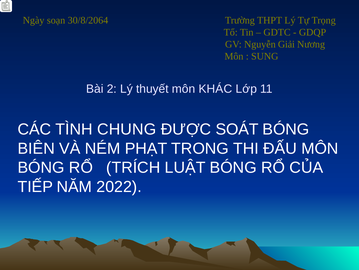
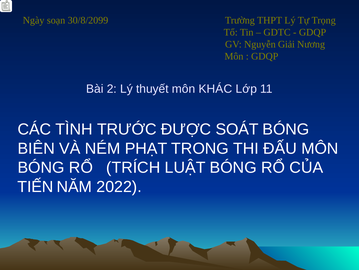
30/8/2064: 30/8/2064 -> 30/8/2099
SUNG at (265, 56): SUNG -> GDQP
CHUNG: CHUNG -> TRƯỚC
TIẾP: TIẾP -> TIẾN
